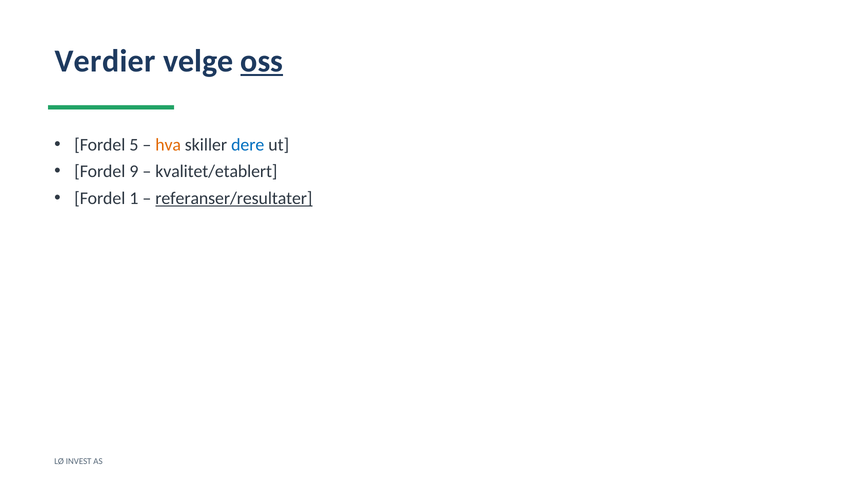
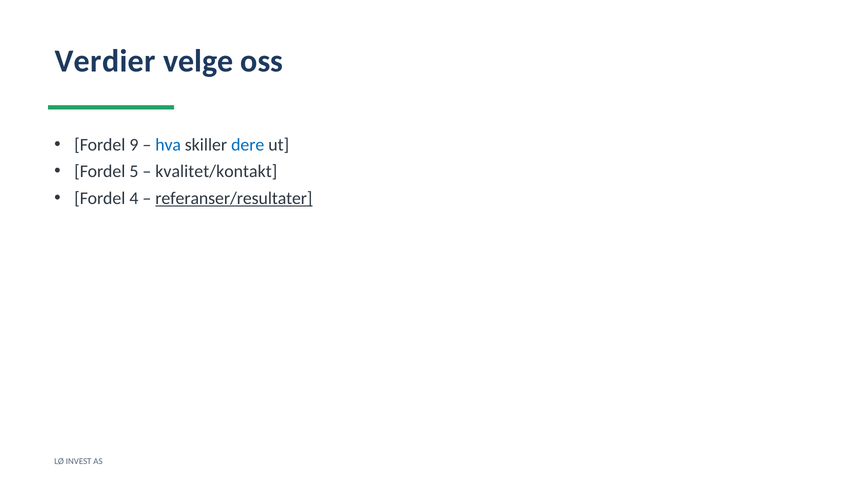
oss underline: present -> none
5: 5 -> 9
hva colour: orange -> blue
9: 9 -> 5
kvalitet/etablert: kvalitet/etablert -> kvalitet/kontakt
1: 1 -> 4
